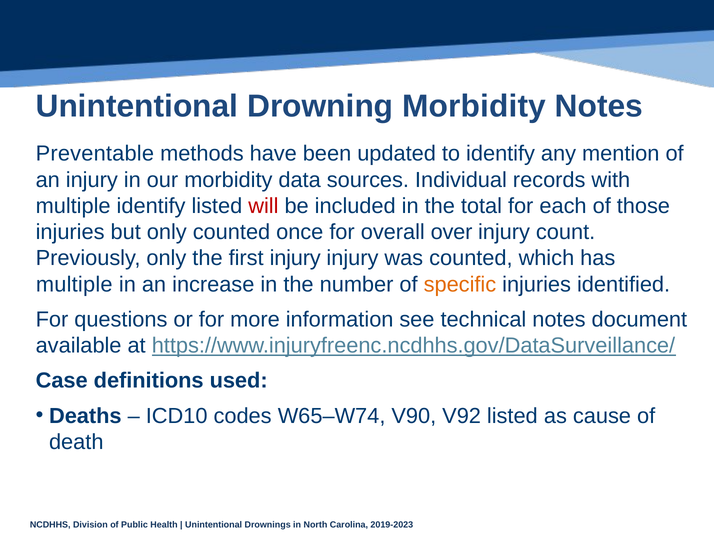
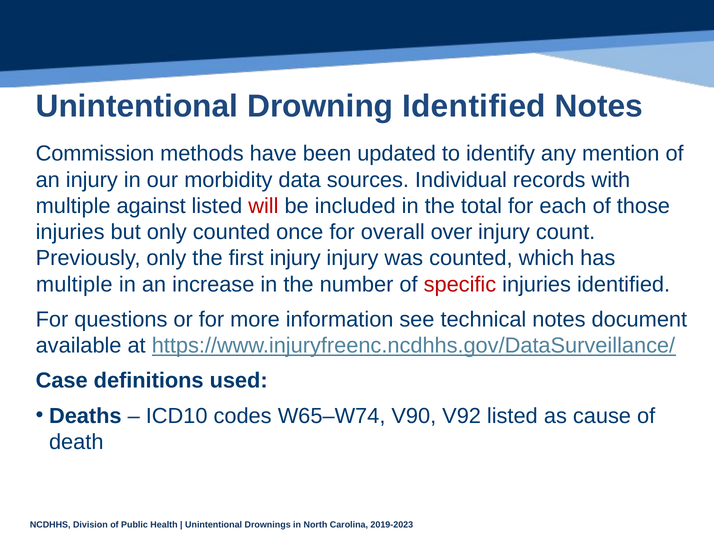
Drowning Morbidity: Morbidity -> Identified
Preventable: Preventable -> Commission
multiple identify: identify -> against
specific colour: orange -> red
